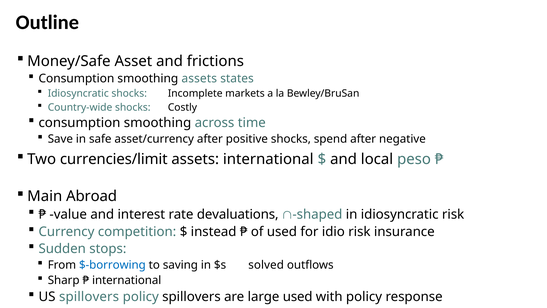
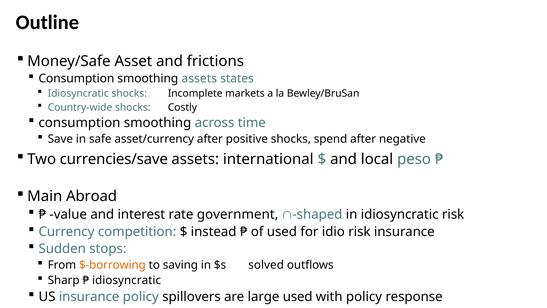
currencies/limit: currencies/limit -> currencies/save
devaluations: devaluations -> government
$-borrowing colour: blue -> orange
international at (127, 280): international -> idiosyncratic
US spillovers: spillovers -> insurance
